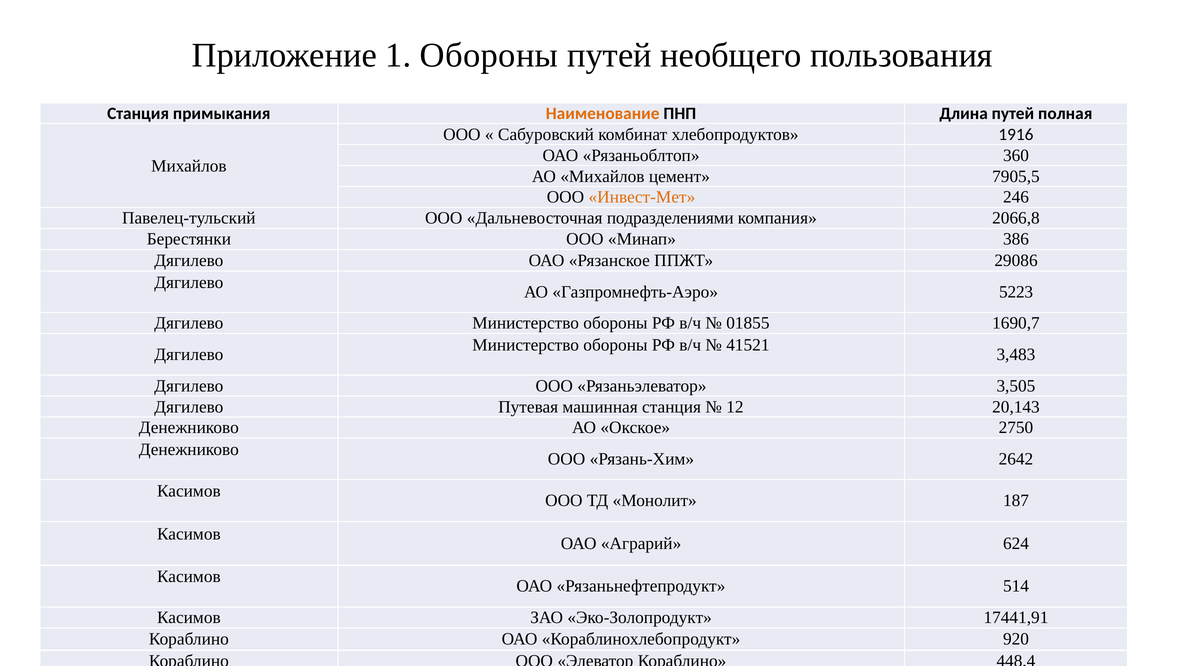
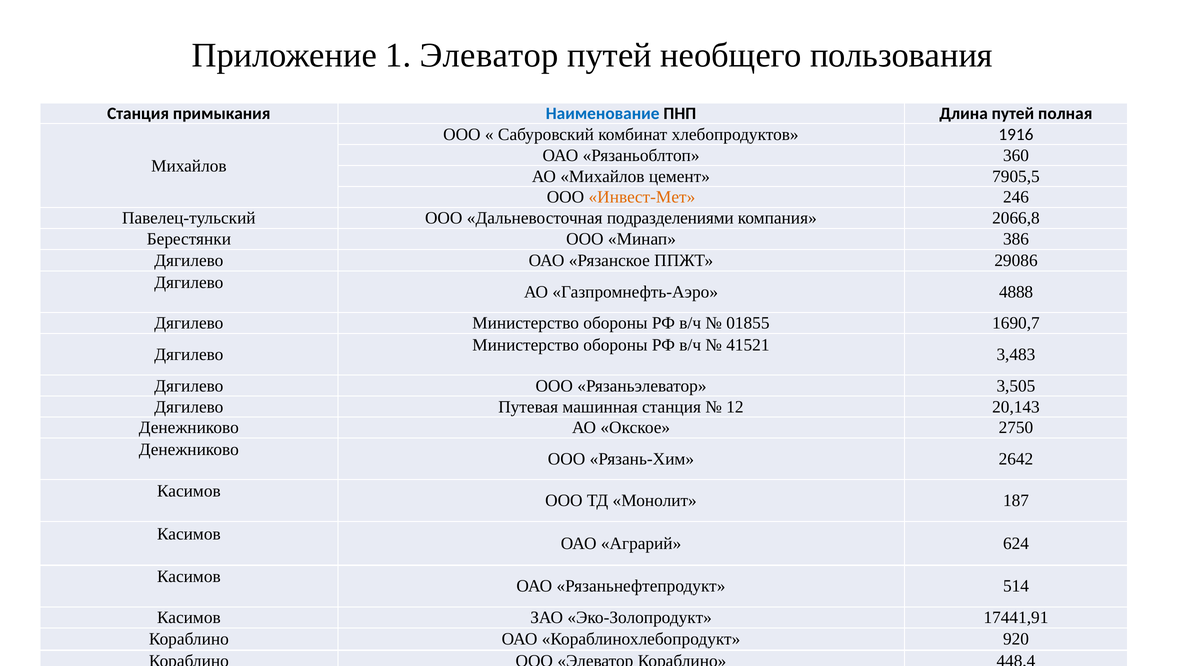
1 Обороны: Обороны -> Элеватор
Наименование colour: orange -> blue
5223: 5223 -> 4888
